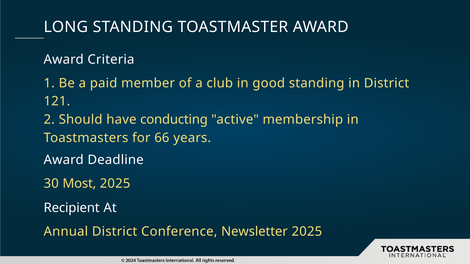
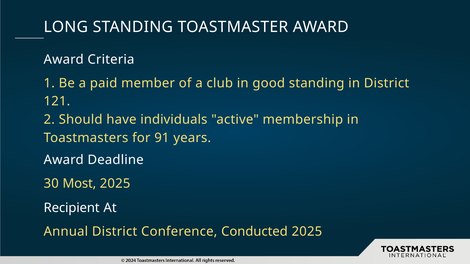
conducting: conducting -> individuals
66: 66 -> 91
Newsletter: Newsletter -> Conducted
